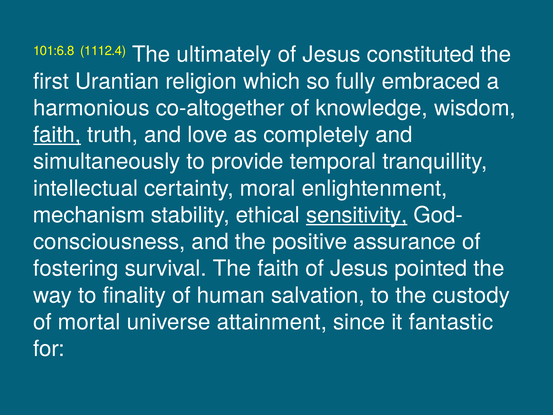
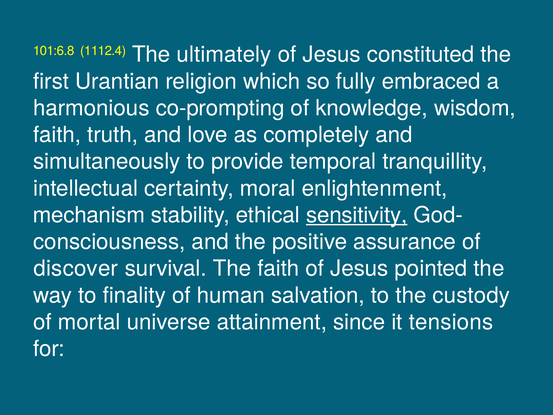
co-altogether: co-altogether -> co-prompting
faith at (57, 135) underline: present -> none
fostering: fostering -> discover
fantastic: fantastic -> tensions
